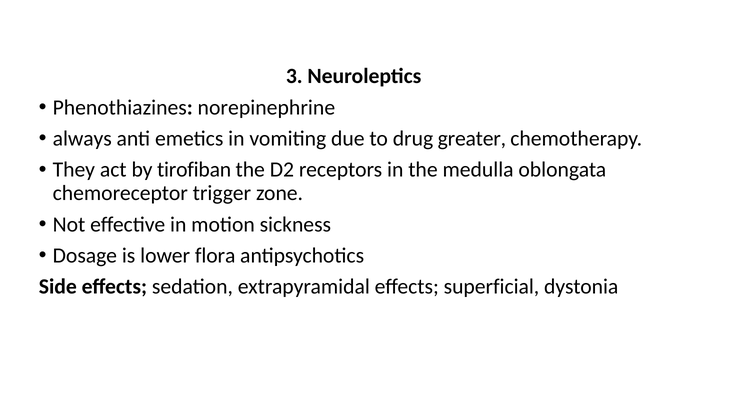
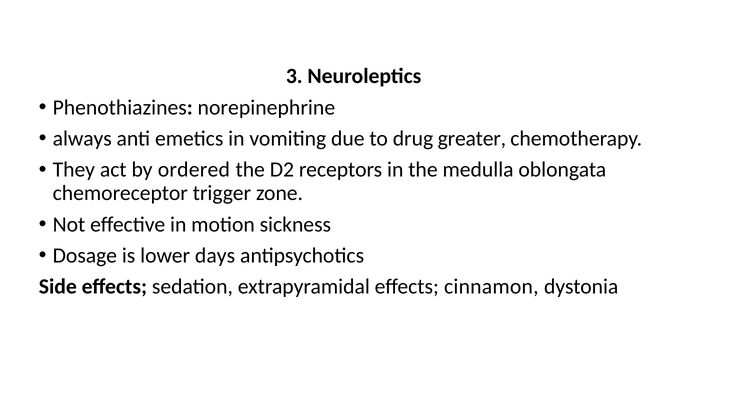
tirofiban: tirofiban -> ordered
flora: flora -> days
superficial: superficial -> cinnamon
